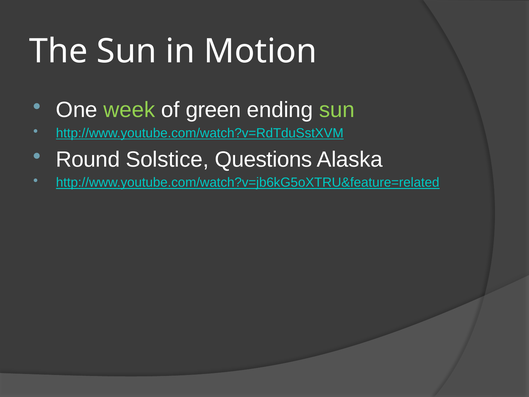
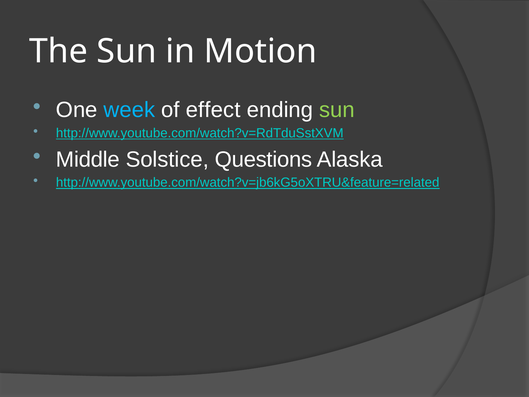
week colour: light green -> light blue
green: green -> effect
Round: Round -> Middle
